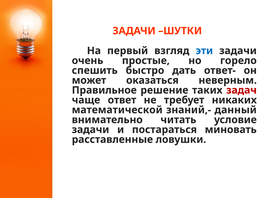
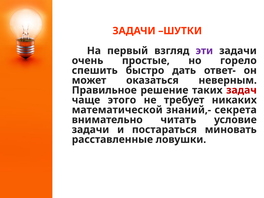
эти colour: blue -> purple
ответ: ответ -> этого
данный: данный -> секрета
